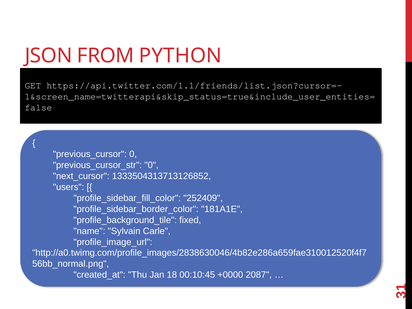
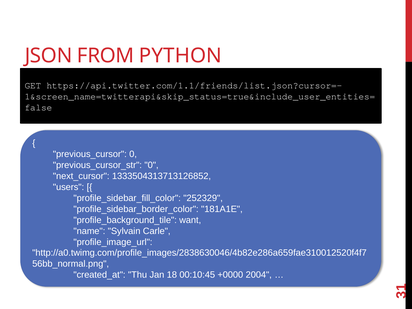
252409: 252409 -> 252329
fixed: fixed -> want
2087: 2087 -> 2004
